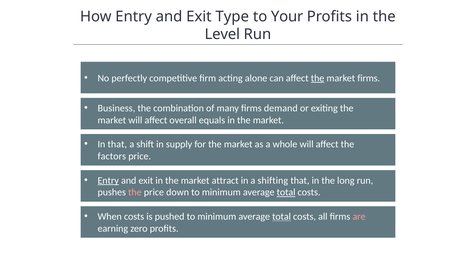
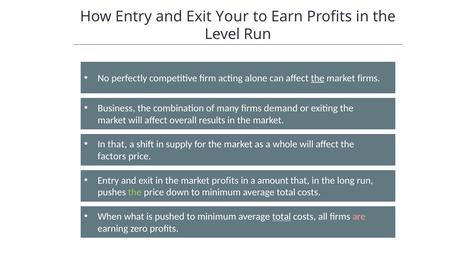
Type: Type -> Your
Your: Your -> Earn
equals: equals -> results
Entry at (108, 180) underline: present -> none
market attract: attract -> profits
shifting: shifting -> amount
the at (135, 192) colour: pink -> light green
total at (286, 192) underline: present -> none
When costs: costs -> what
